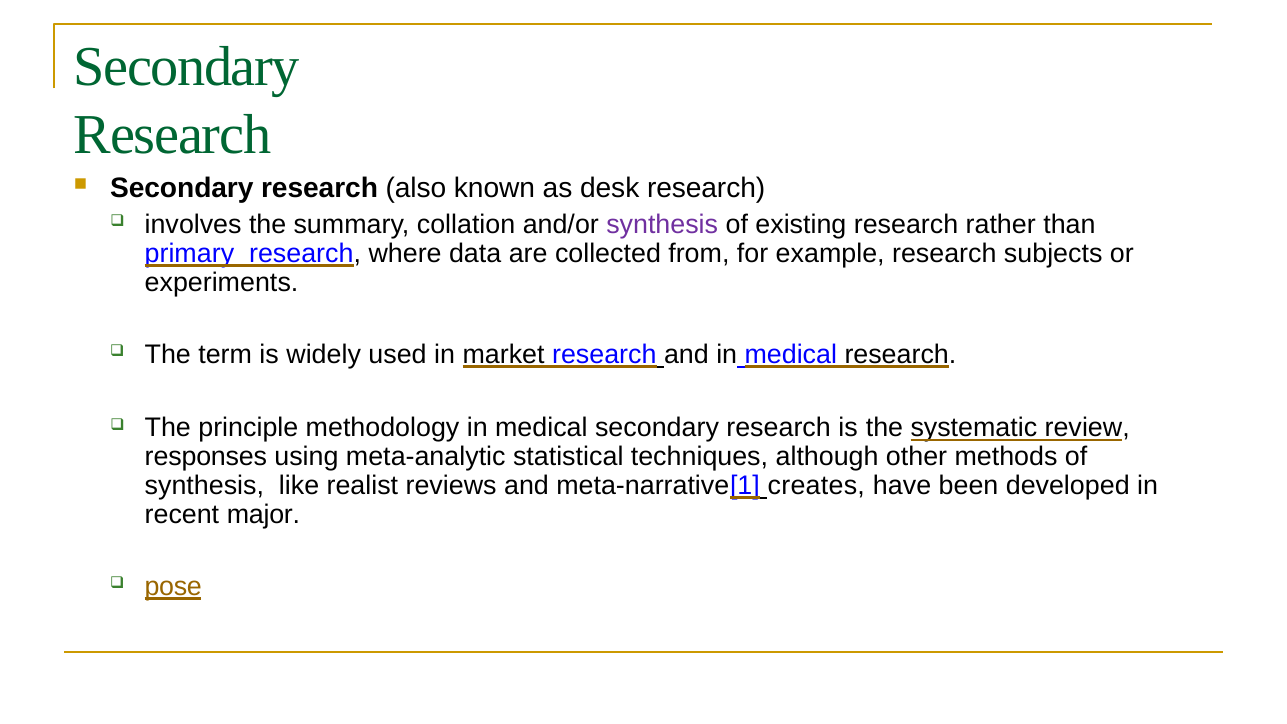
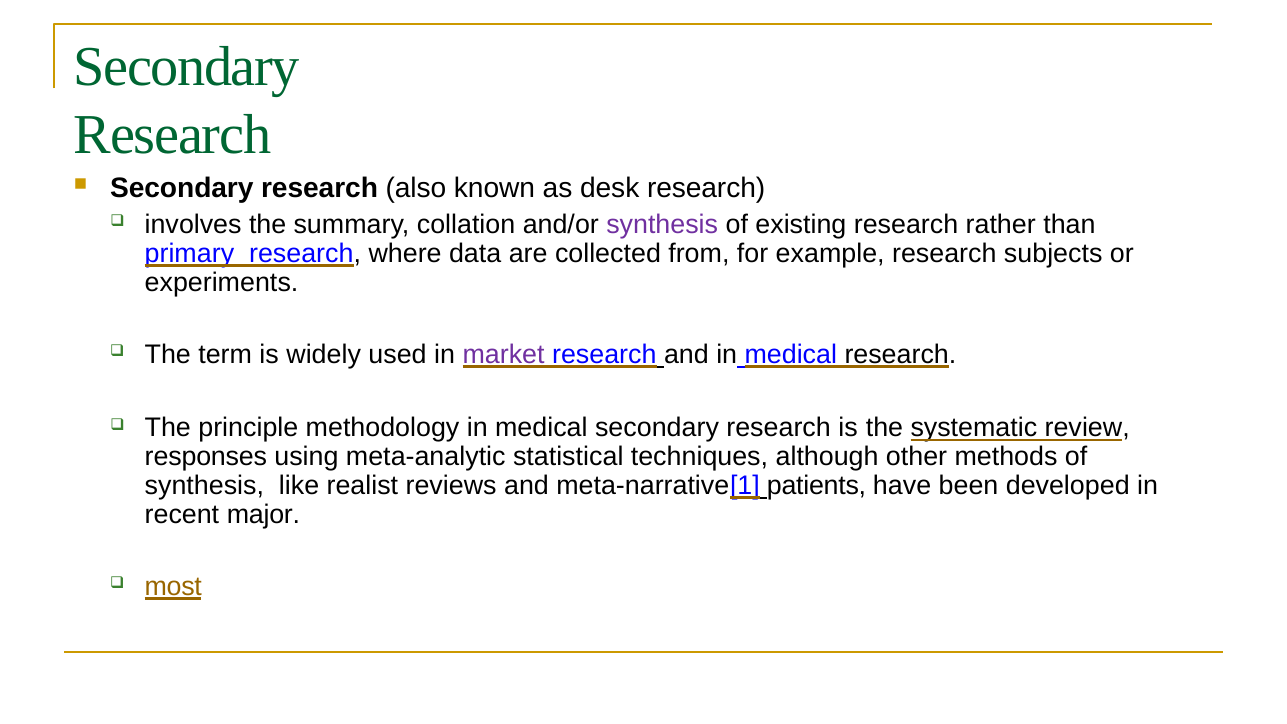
market colour: black -> purple
creates: creates -> patients
pose: pose -> most
